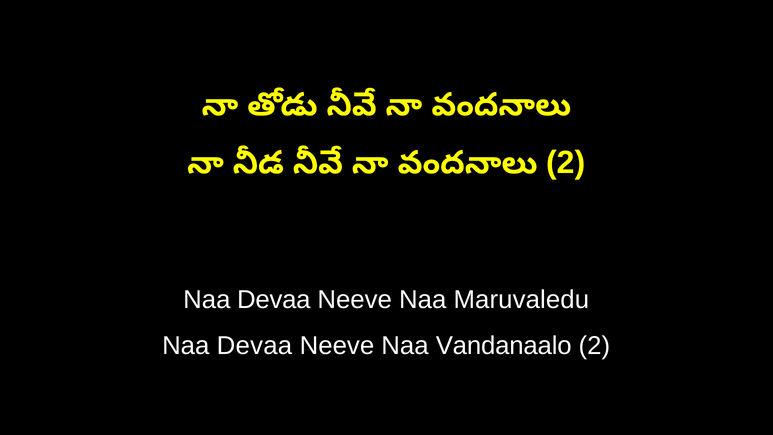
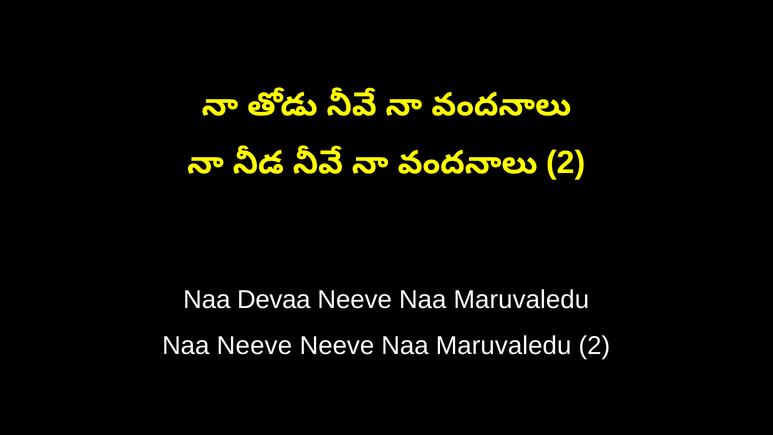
Devaa at (254, 346): Devaa -> Neeve
Vandanaalo at (504, 346): Vandanaalo -> Maruvaledu
